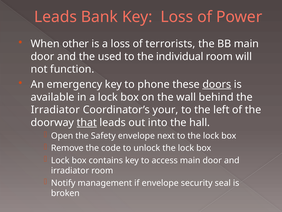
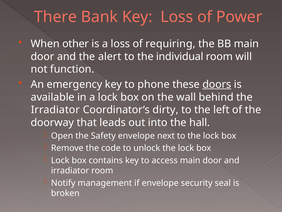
Leads at (56, 17): Leads -> There
terrorists: terrorists -> requiring
used: used -> alert
your: your -> dirty
that underline: present -> none
